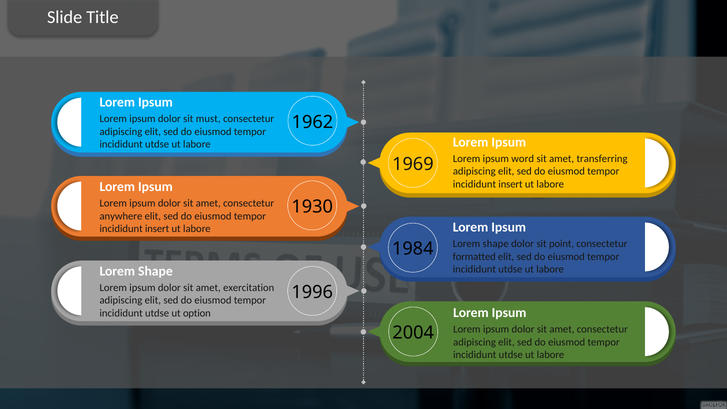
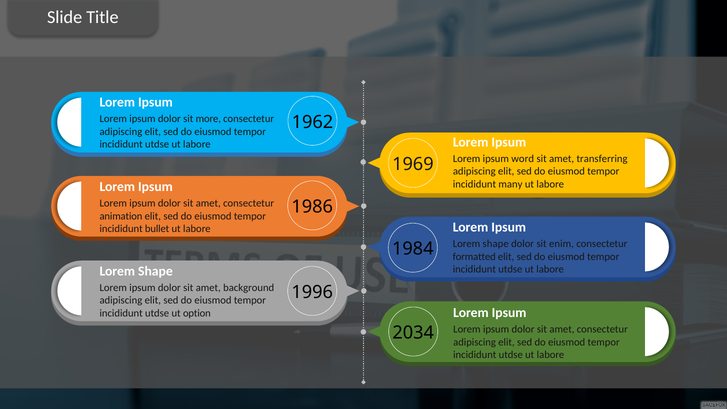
must: must -> more
insert at (510, 184): insert -> many
1930: 1930 -> 1986
anywhere: anywhere -> animation
insert at (157, 229): insert -> bullet
point: point -> enim
exercitation: exercitation -> background
2004: 2004 -> 2034
